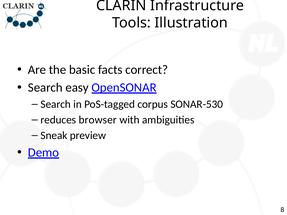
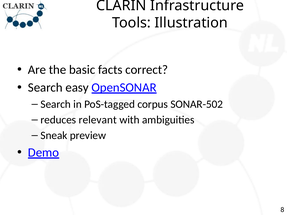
SONAR-530: SONAR-530 -> SONAR-502
browser: browser -> relevant
